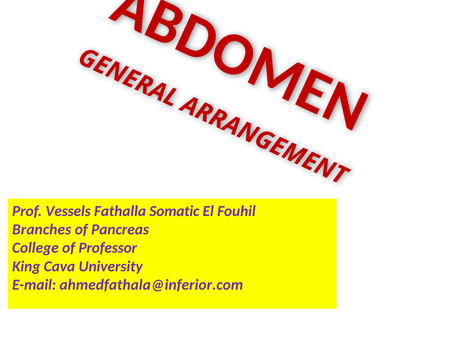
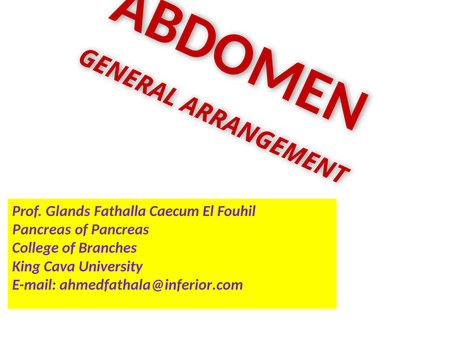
Vessels: Vessels -> Glands
Somatic: Somatic -> Caecum
Branches at (42, 230): Branches -> Pancreas
Professor: Professor -> Branches
